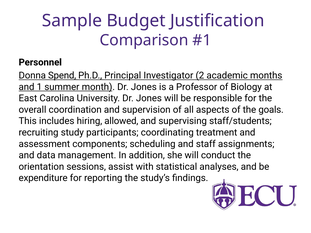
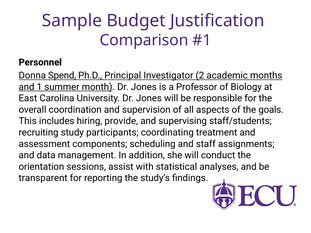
allowed: allowed -> provide
expenditure: expenditure -> transparent
